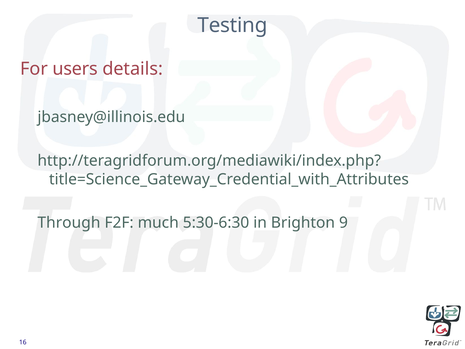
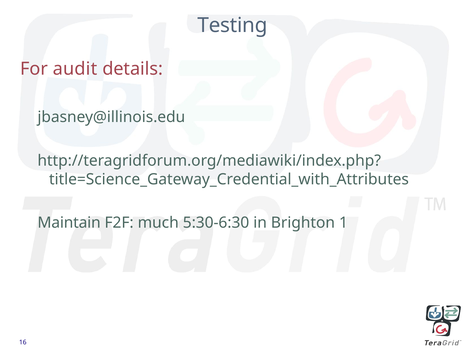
users: users -> audit
Through: Through -> Maintain
9: 9 -> 1
